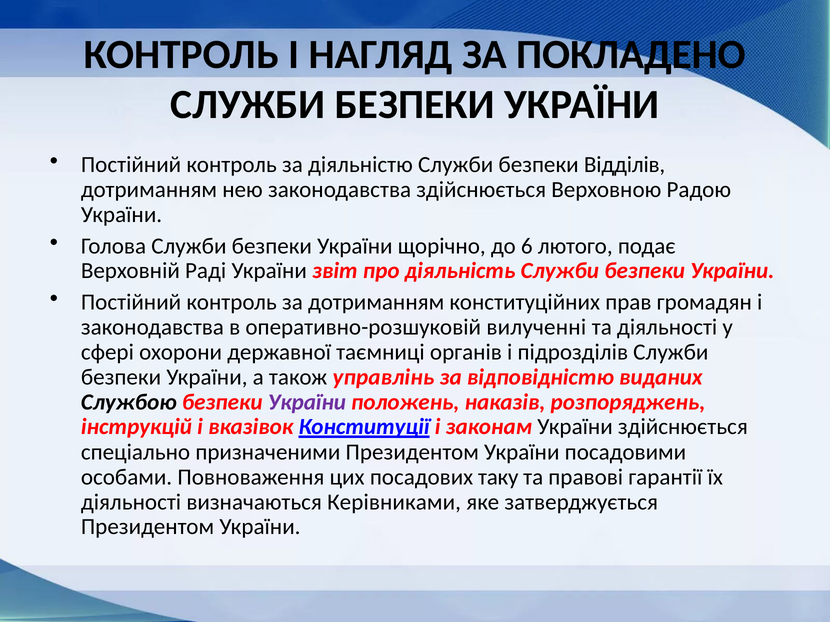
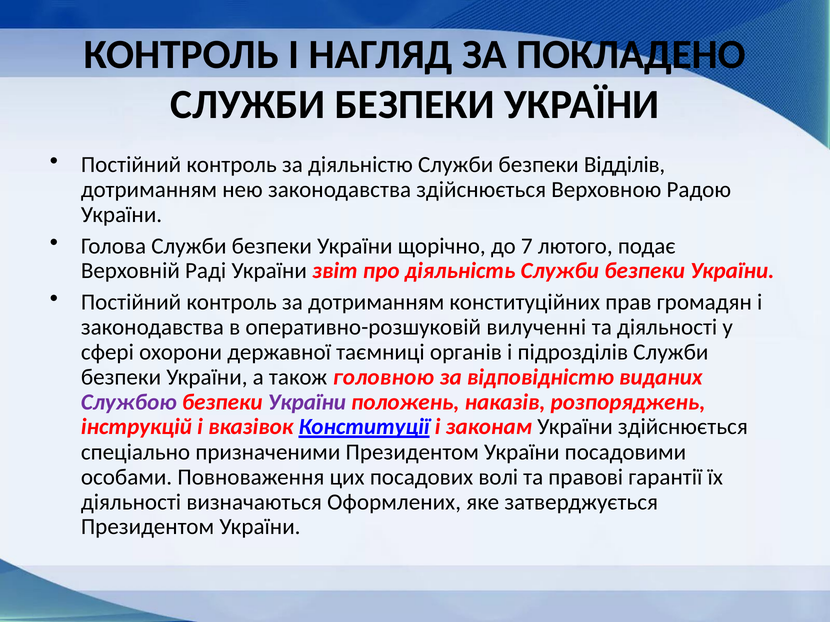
6: 6 -> 7
управлінь: управлінь -> головною
Службою colour: black -> purple
таку: таку -> волі
Керівниками: Керівниками -> Оформлених
